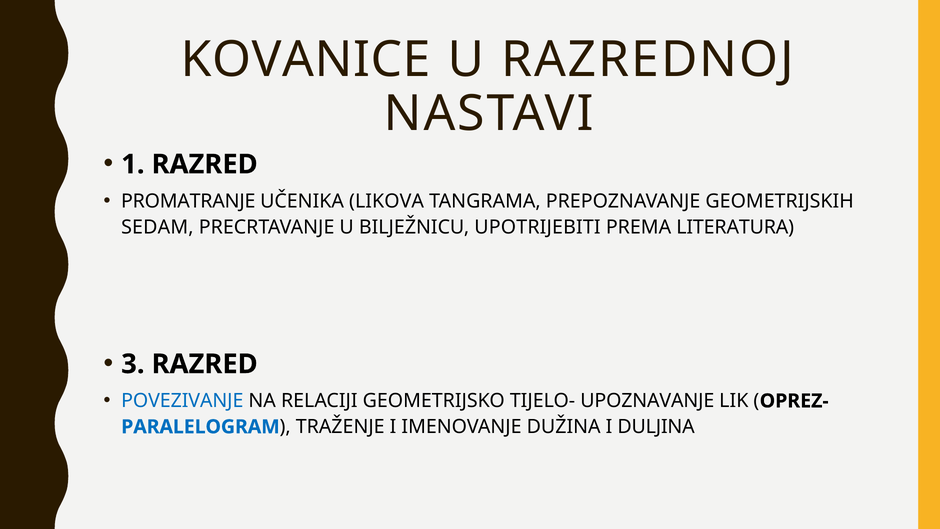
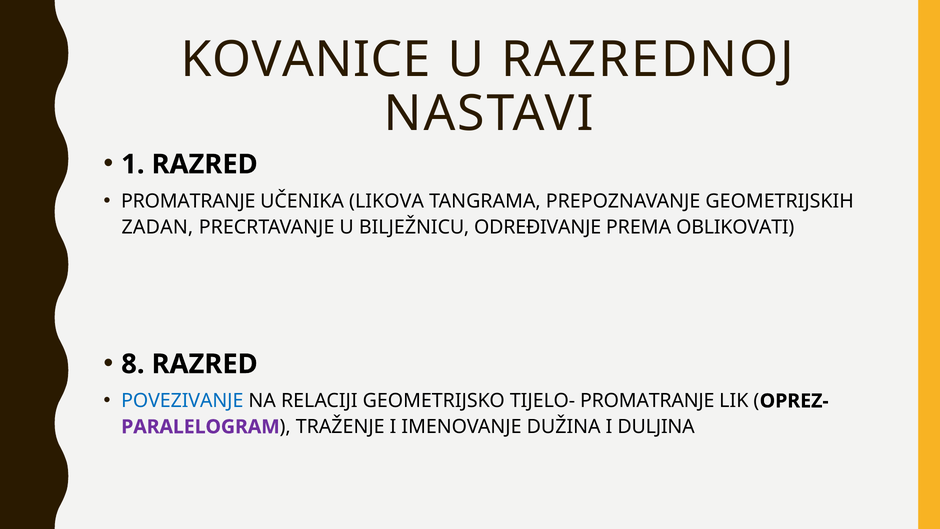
SEDAM: SEDAM -> ZADAN
UPOTRIJEBITI: UPOTRIJEBITI -> ODREĐIVANJE
LITERATURA: LITERATURA -> OBLIKOVATI
3: 3 -> 8
TIJELO- UPOZNAVANJE: UPOZNAVANJE -> PROMATRANJE
PARALELOGRAM colour: blue -> purple
